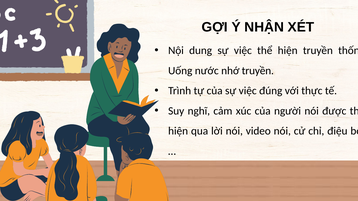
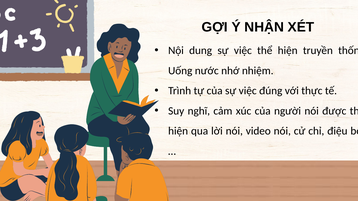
nhớ truyền: truyền -> nhiệm
